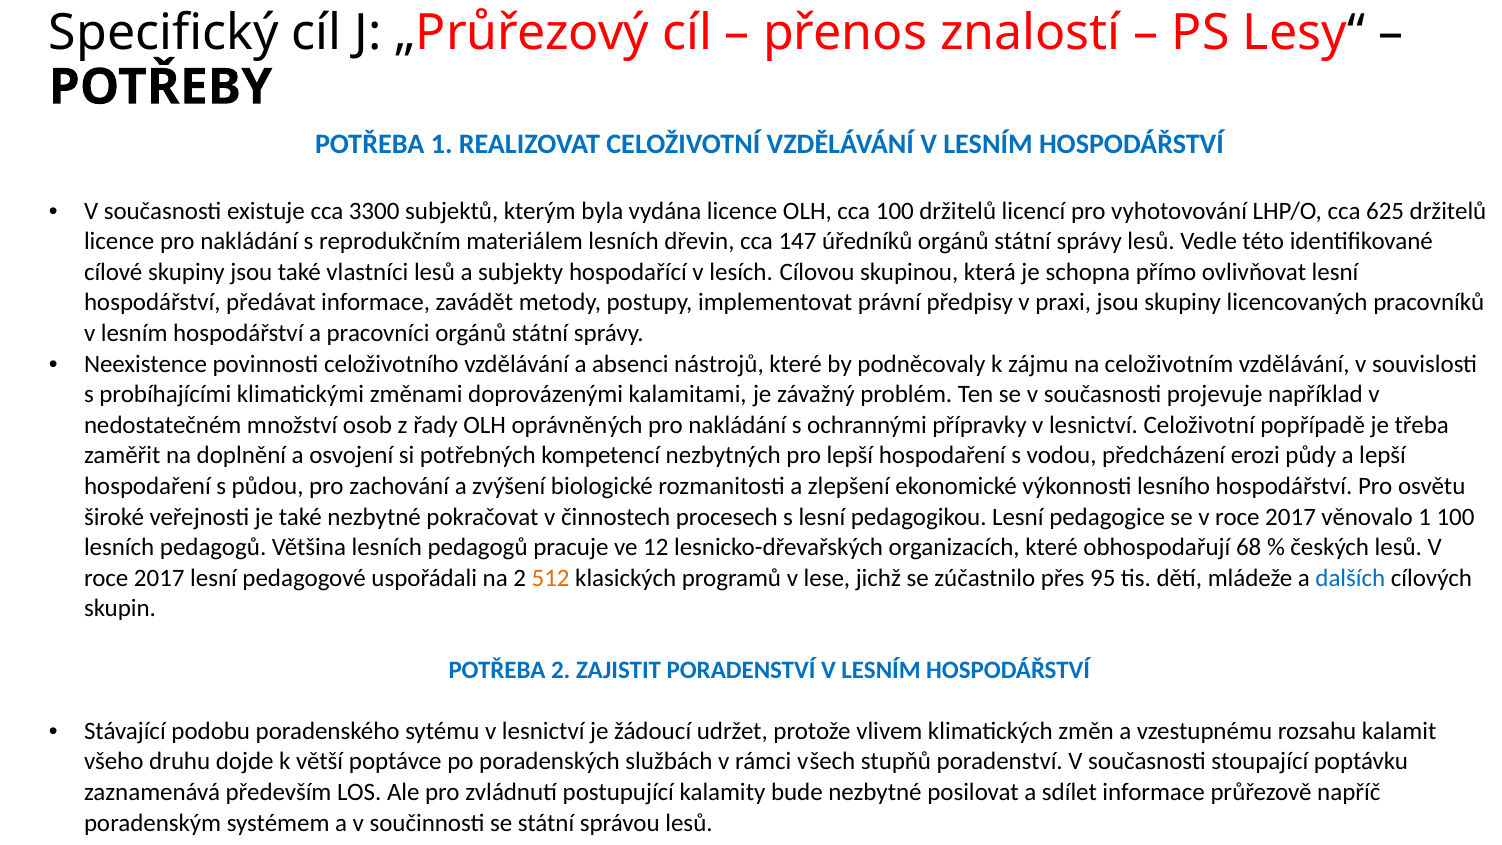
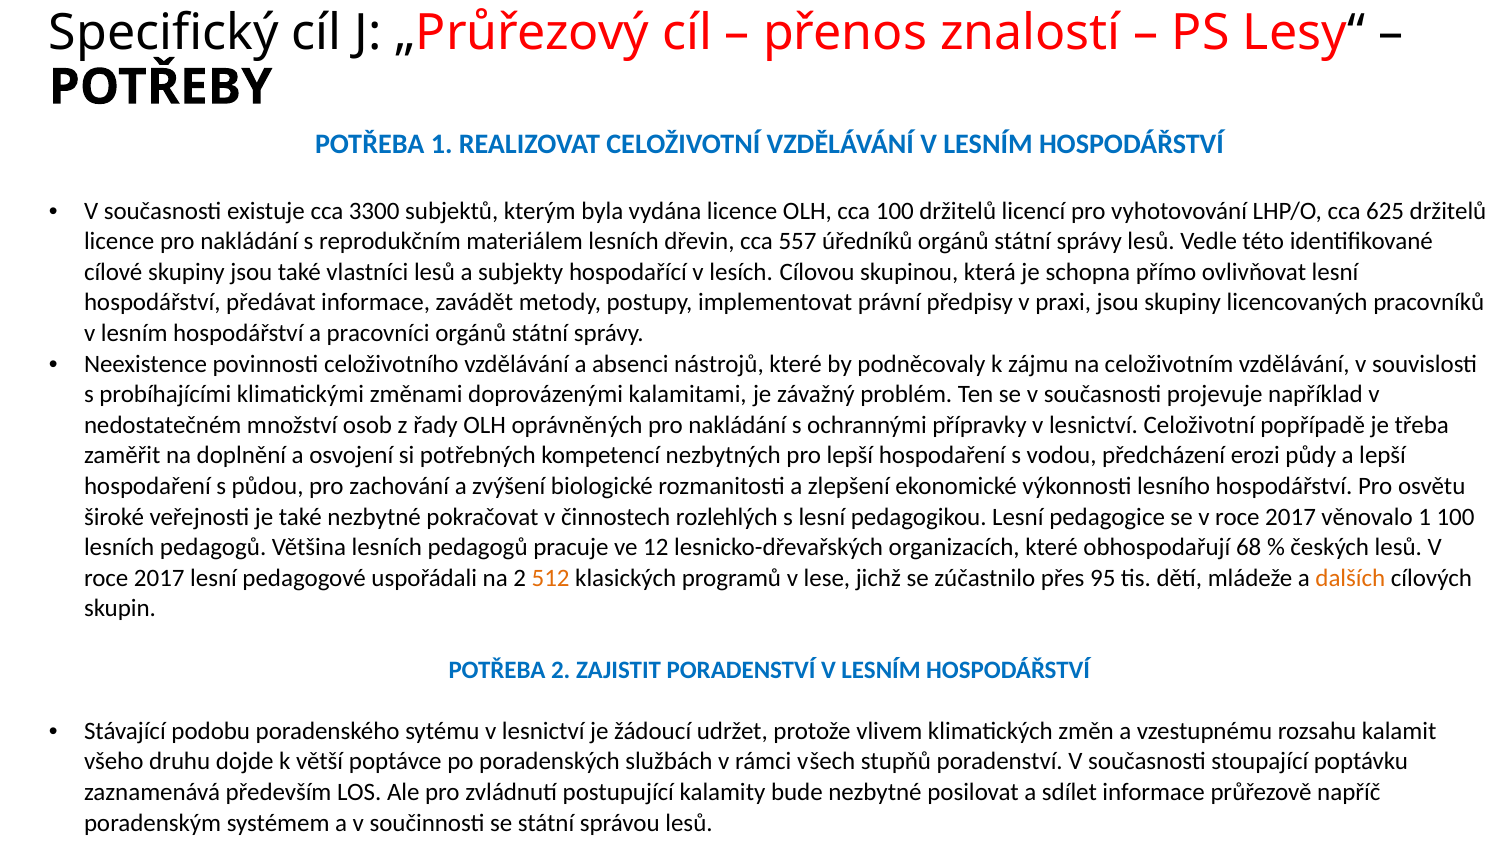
147: 147 -> 557
procesech: procesech -> rozlehlých
dalších colour: blue -> orange
